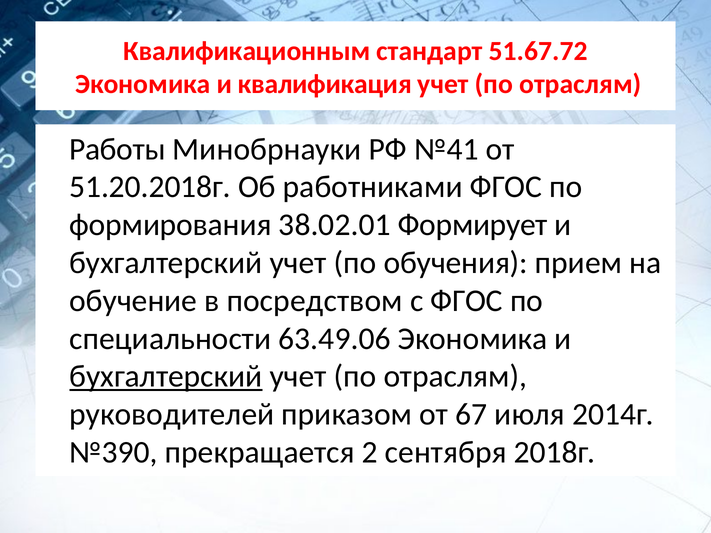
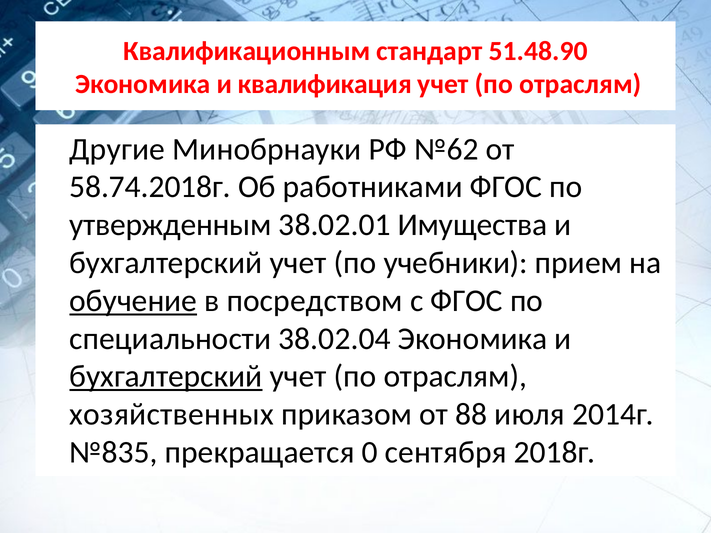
51.67.72: 51.67.72 -> 51.48.90
Работы: Работы -> Другие
№41: №41 -> №62
51.20.2018г: 51.20.2018г -> 58.74.2018г
формирования: формирования -> утвержденным
Формирует: Формирует -> Имущества
обучения: обучения -> учебники
обучение underline: none -> present
63.49.06: 63.49.06 -> 38.02.04
руководителей: руководителей -> хозяйственных
67: 67 -> 88
№390: №390 -> №835
2: 2 -> 0
